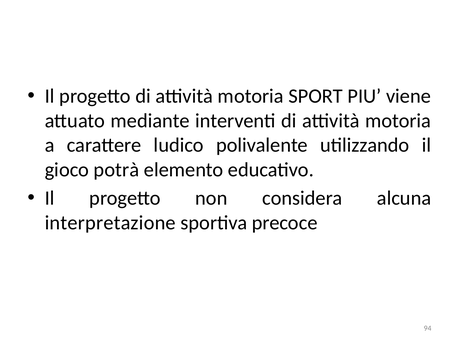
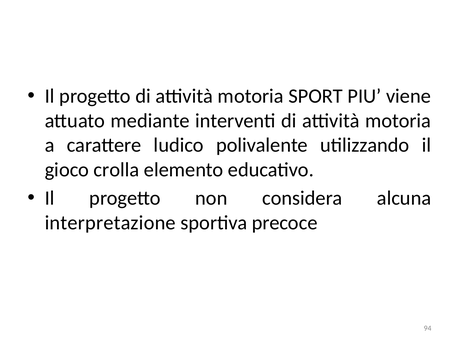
potrà: potrà -> crolla
